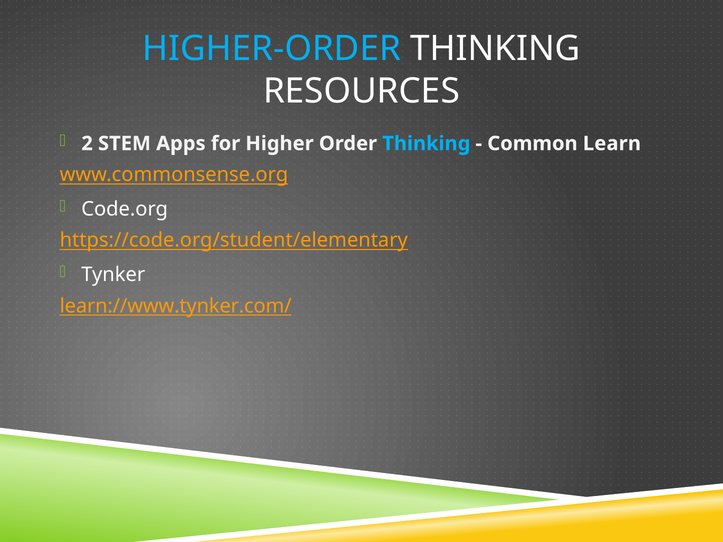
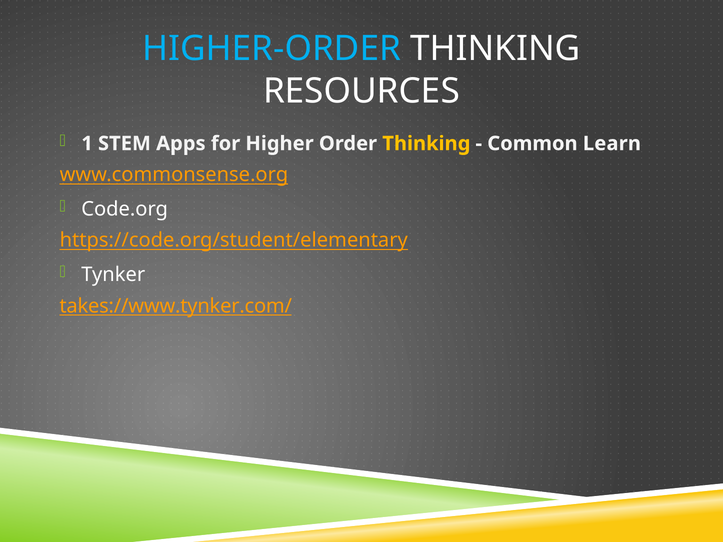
2: 2 -> 1
Thinking at (426, 144) colour: light blue -> yellow
learn://www.tynker.com/: learn://www.tynker.com/ -> takes://www.tynker.com/
